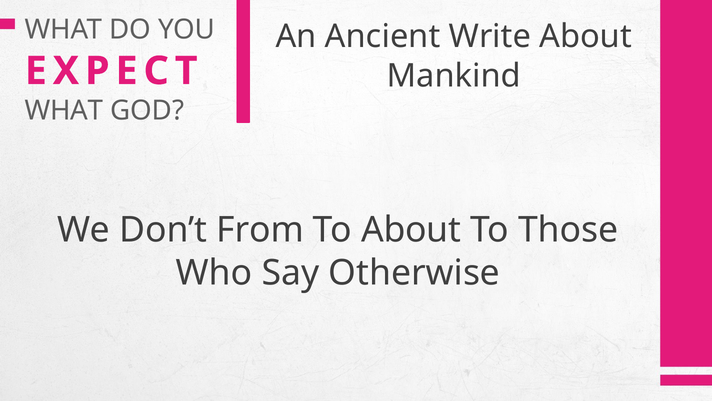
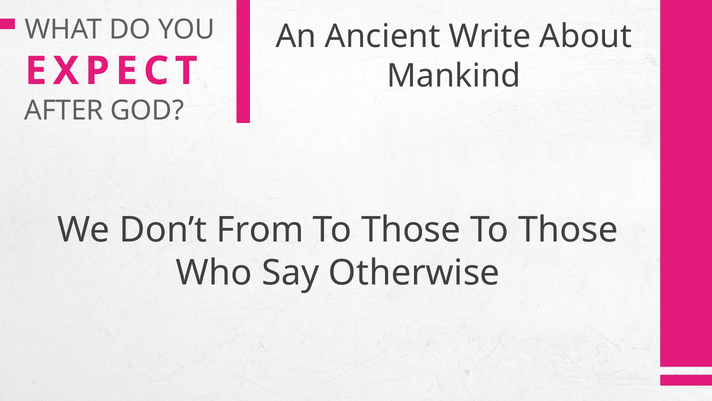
WHAT at (64, 110): WHAT -> AFTER
About at (411, 230): About -> Those
